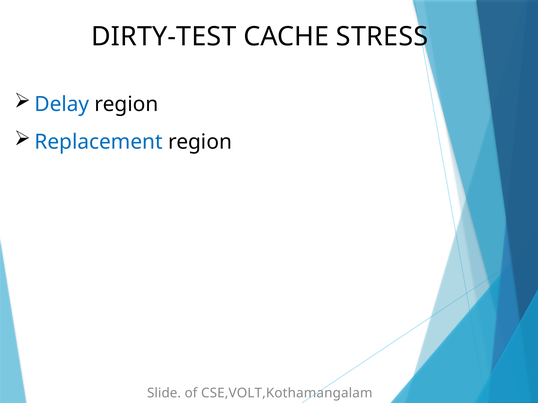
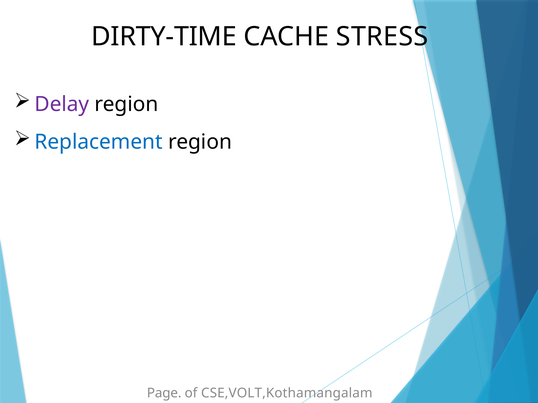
DIRTY-TEST: DIRTY-TEST -> DIRTY-TIME
Delay colour: blue -> purple
Slide: Slide -> Page
